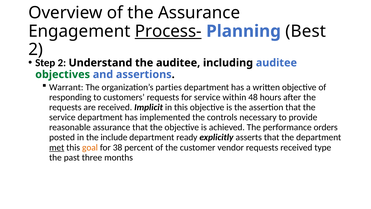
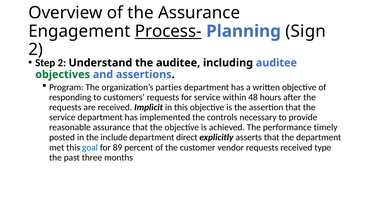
Best: Best -> Sign
Warrant: Warrant -> Program
orders: orders -> timely
ready: ready -> direct
met underline: present -> none
goal colour: orange -> blue
38: 38 -> 89
